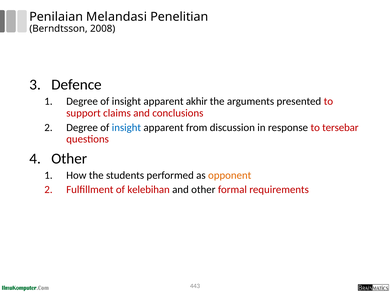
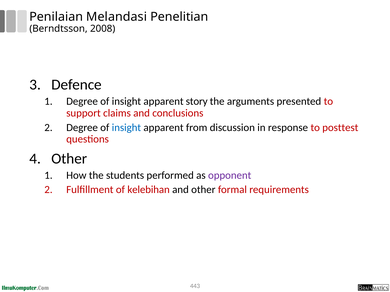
akhir: akhir -> story
tersebar: tersebar -> posttest
opponent colour: orange -> purple
